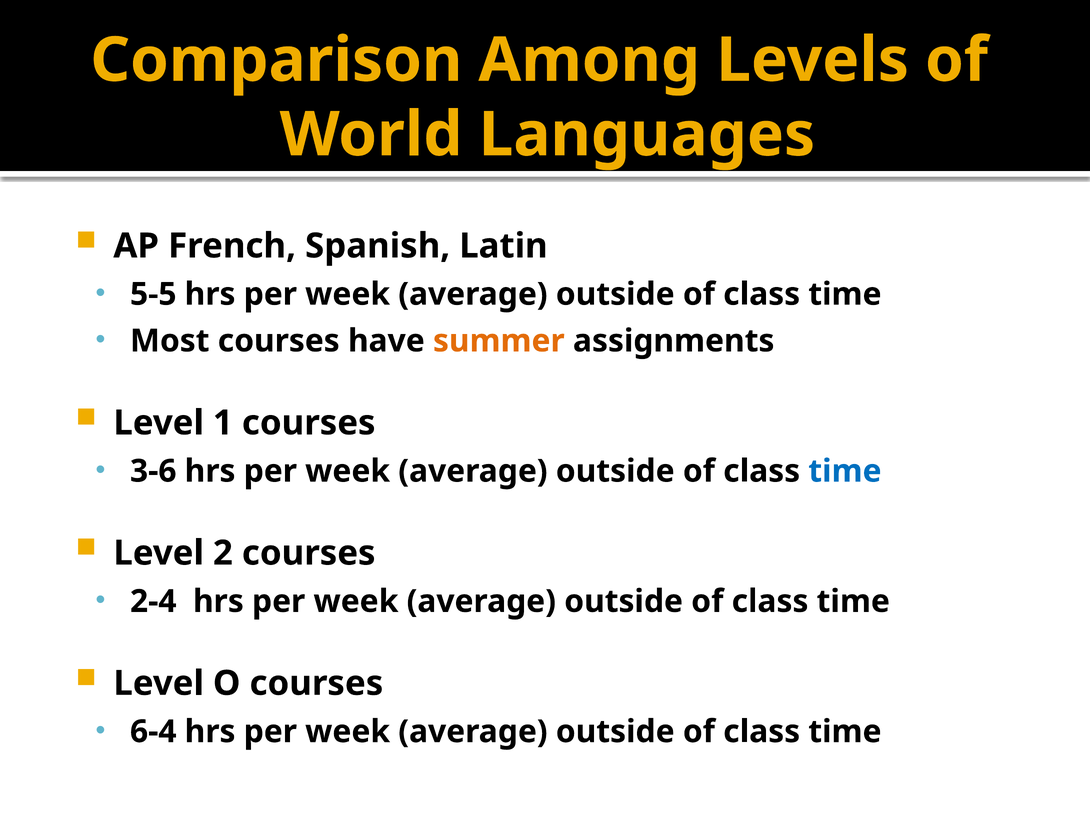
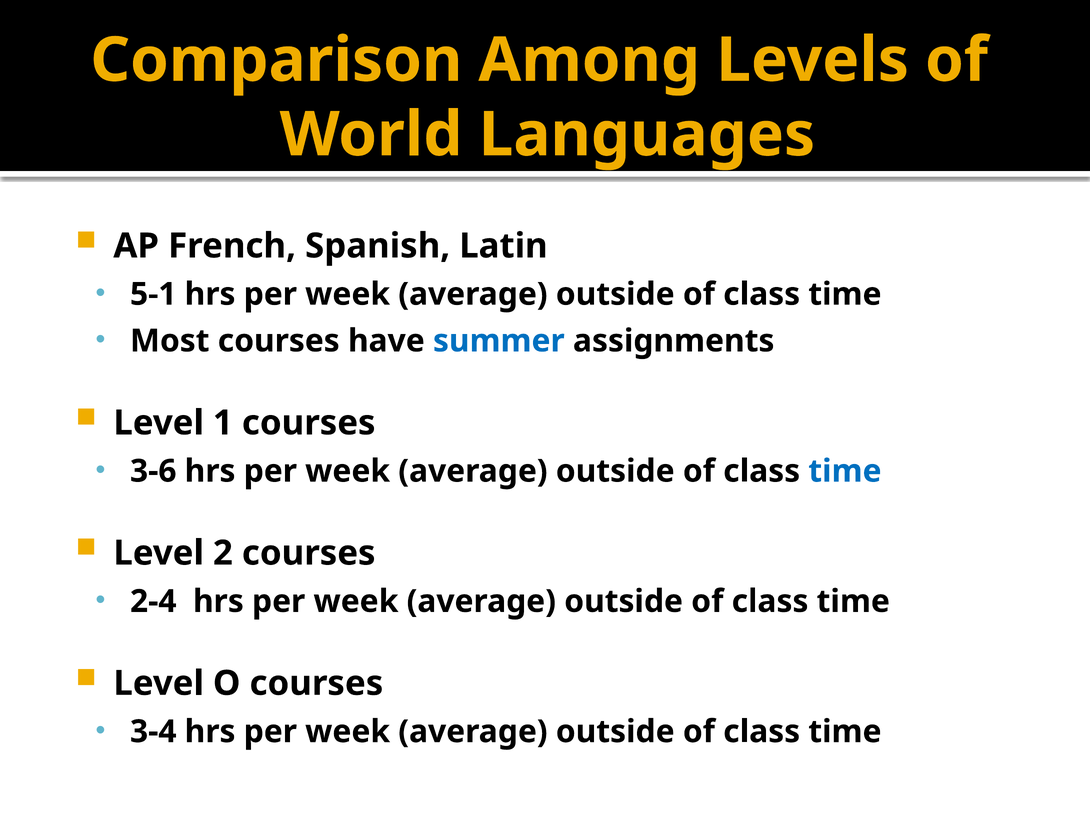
5-5: 5-5 -> 5-1
summer colour: orange -> blue
6-4: 6-4 -> 3-4
